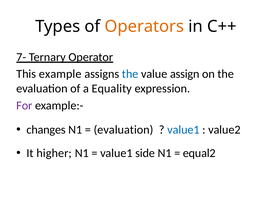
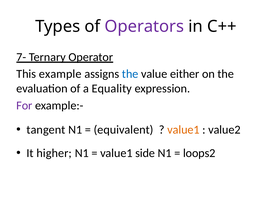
Operators colour: orange -> purple
assign: assign -> either
changes: changes -> tangent
evaluation at (124, 130): evaluation -> equivalent
value1 at (183, 130) colour: blue -> orange
equal2: equal2 -> loops2
